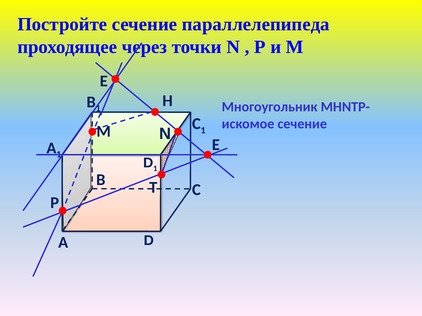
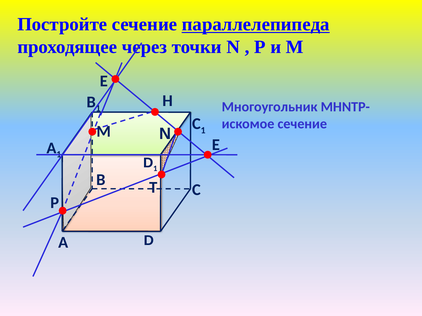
параллелепипеда underline: none -> present
